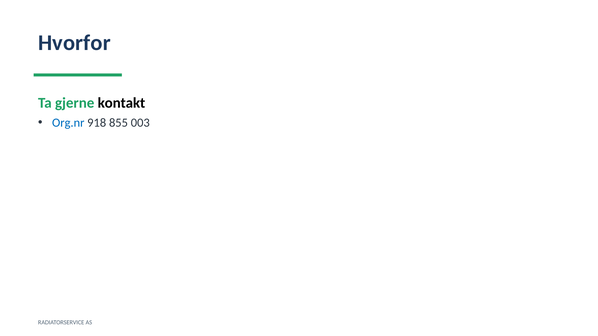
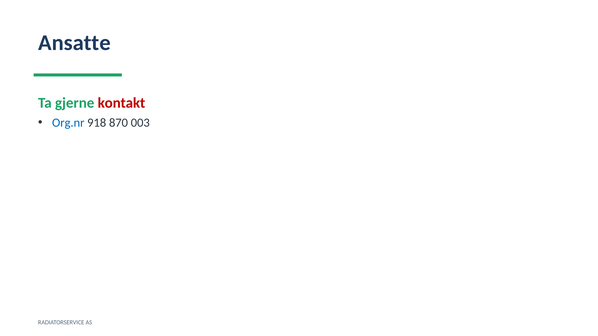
Hvorfor: Hvorfor -> Ansatte
kontakt colour: black -> red
855: 855 -> 870
